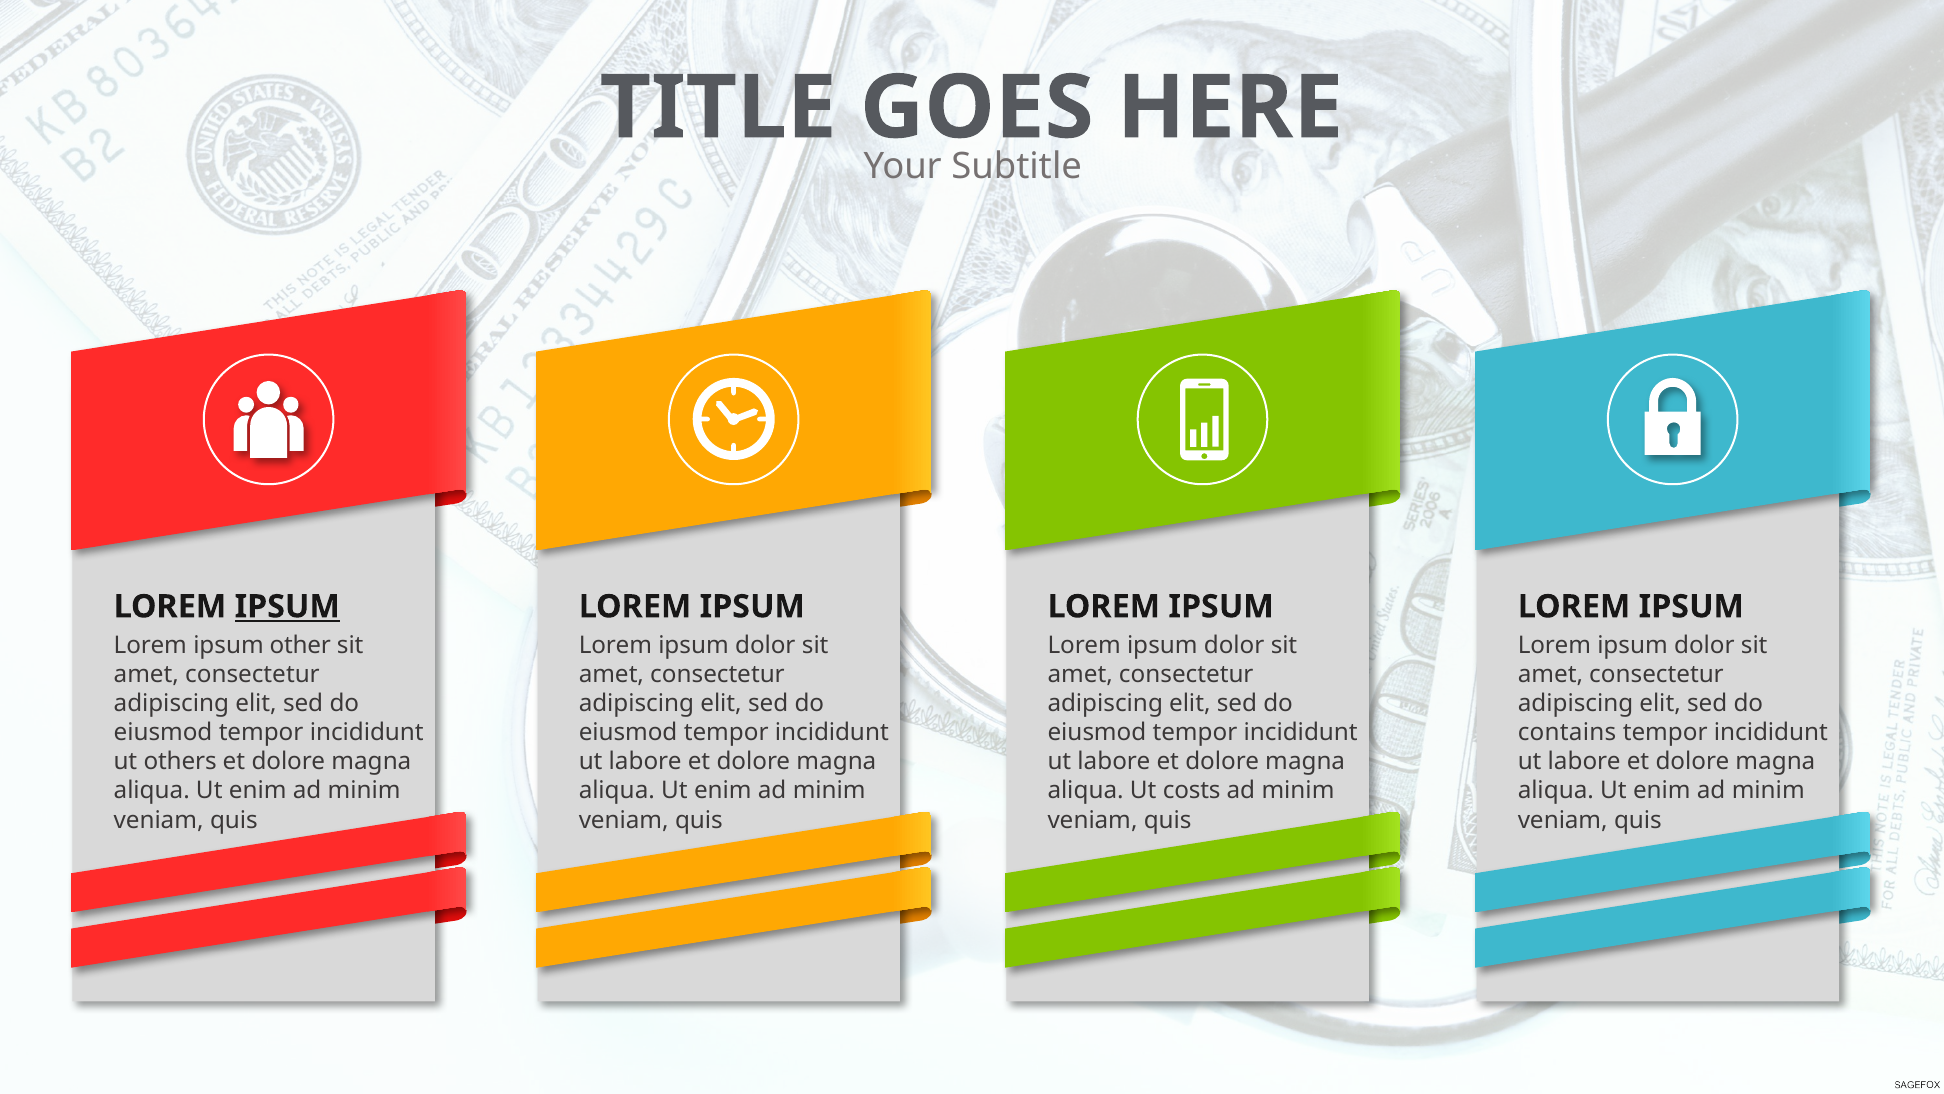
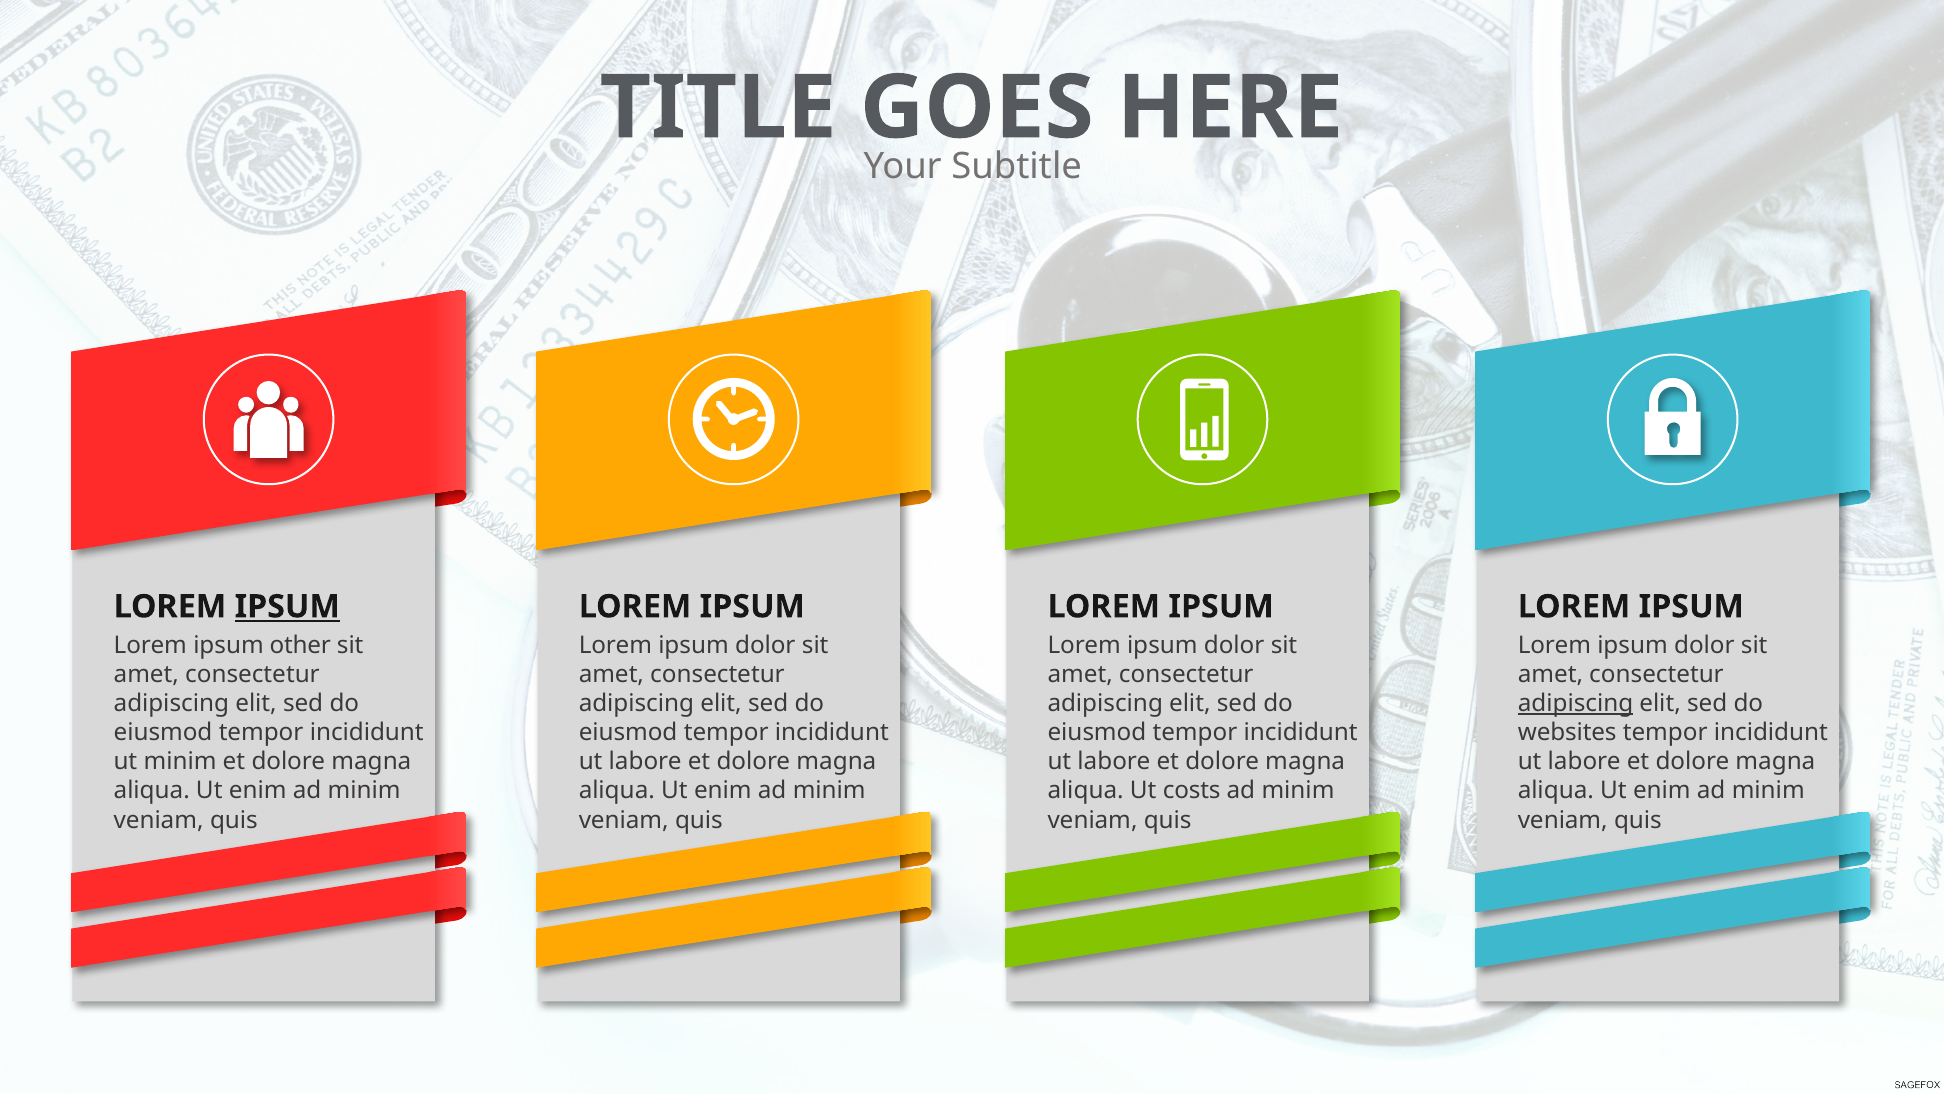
adipiscing at (1575, 703) underline: none -> present
contains: contains -> websites
ut others: others -> minim
